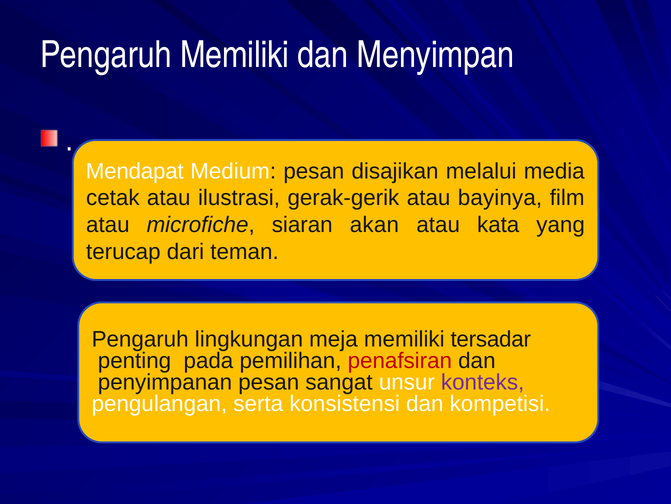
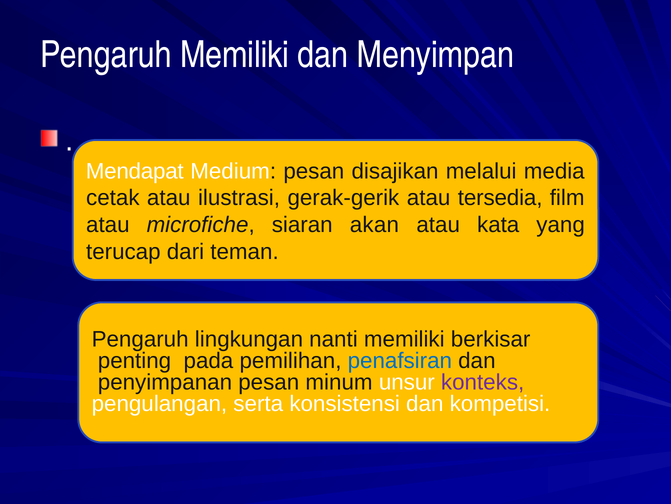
bayinya: bayinya -> tersedia
meja: meja -> nanti
tersadar: tersadar -> berkisar
penafsiran colour: red -> blue
sangat: sangat -> minum
